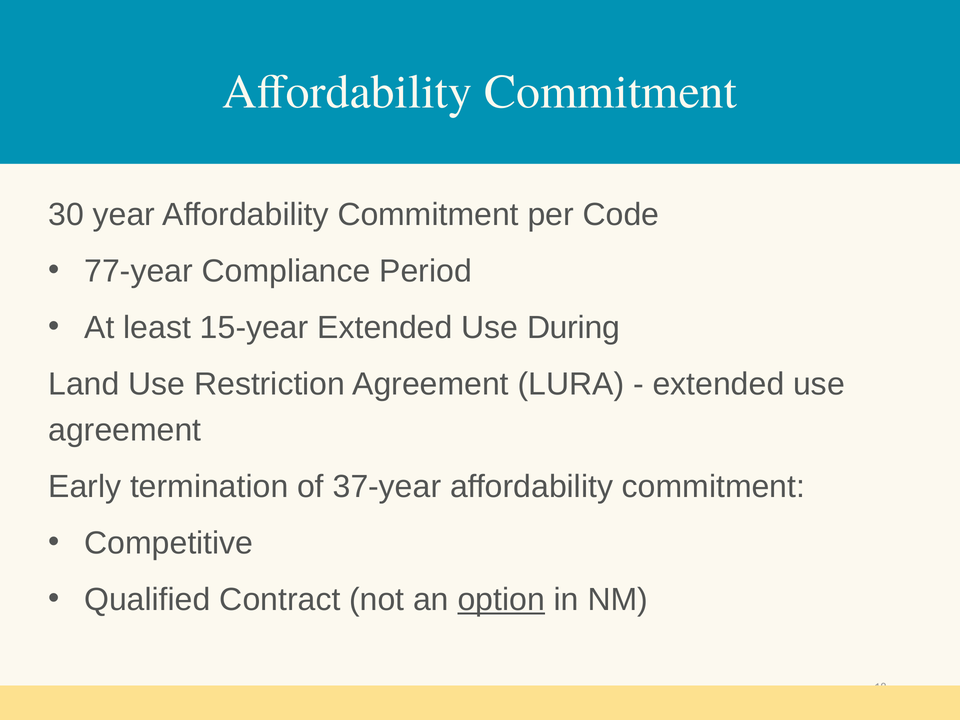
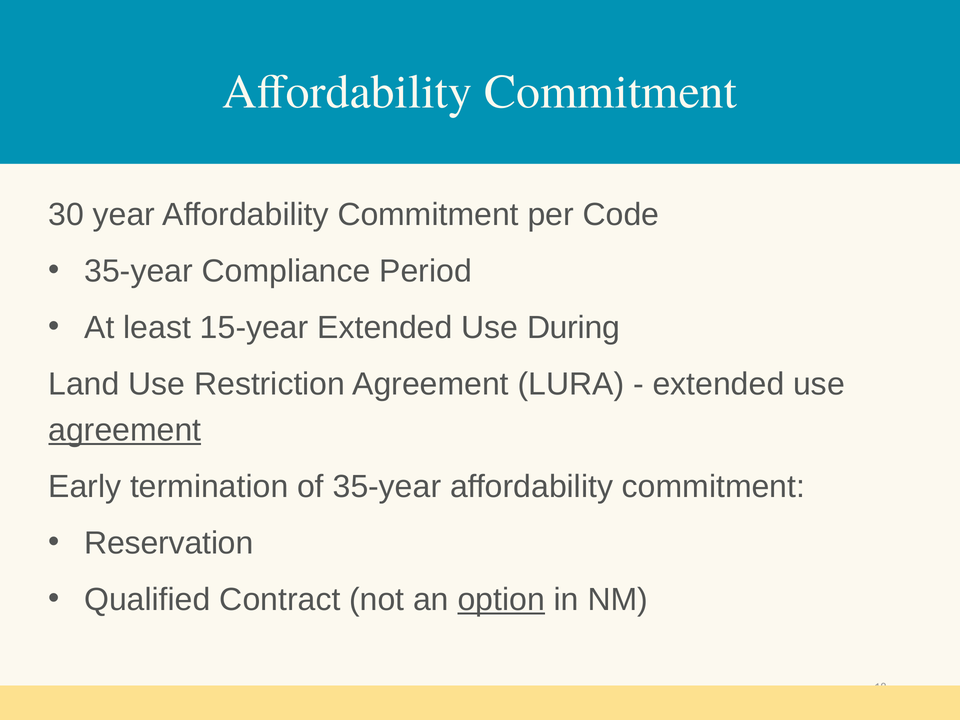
77-year at (139, 271): 77-year -> 35-year
agreement at (125, 430) underline: none -> present
of 37-year: 37-year -> 35-year
Competitive: Competitive -> Reservation
